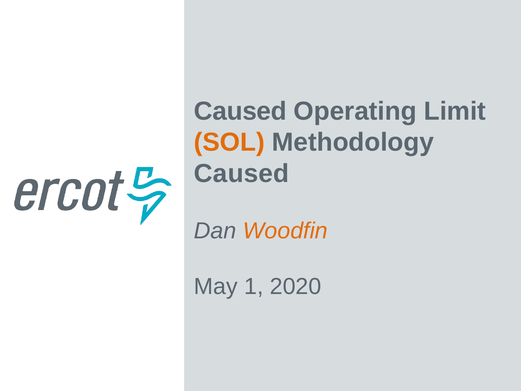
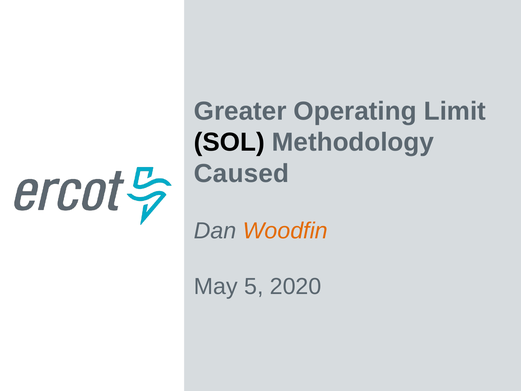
Caused at (240, 111): Caused -> Greater
SOL colour: orange -> black
1: 1 -> 5
